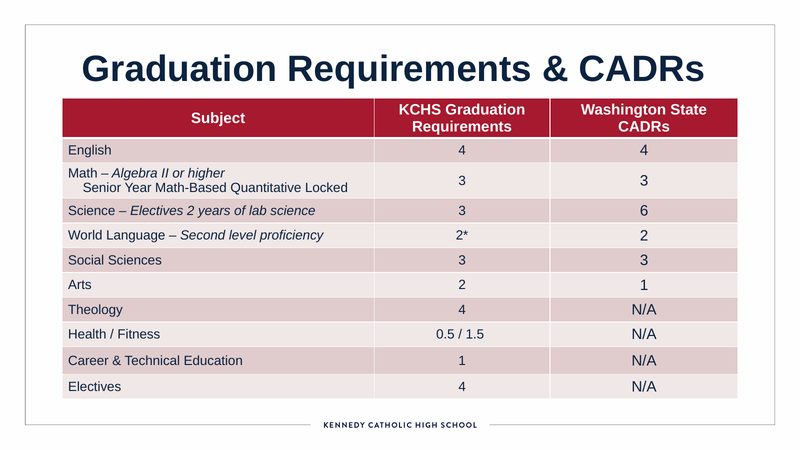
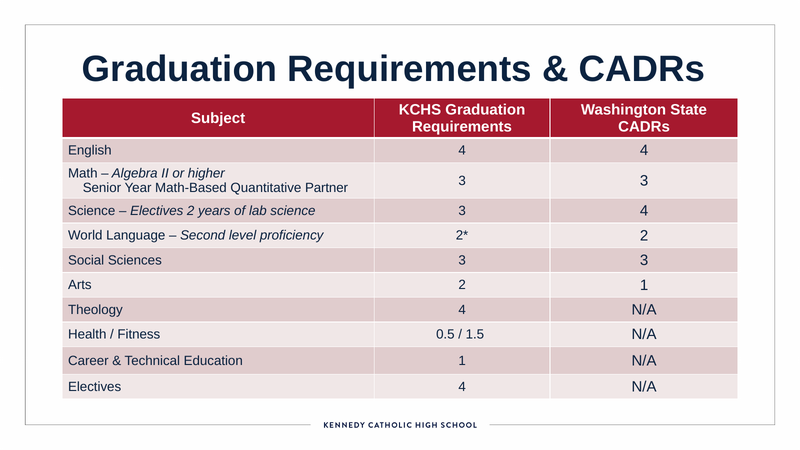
Locked: Locked -> Partner
3 6: 6 -> 4
